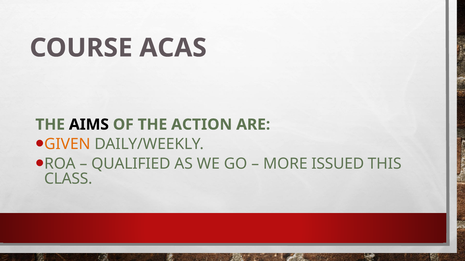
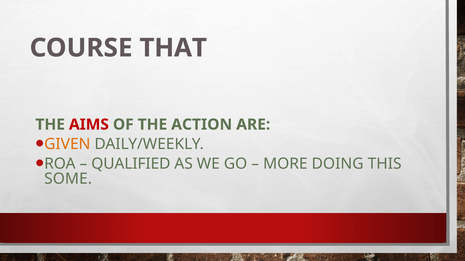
ACAS: ACAS -> THAT
AIMS colour: black -> red
ISSUED: ISSUED -> DOING
CLASS: CLASS -> SOME
